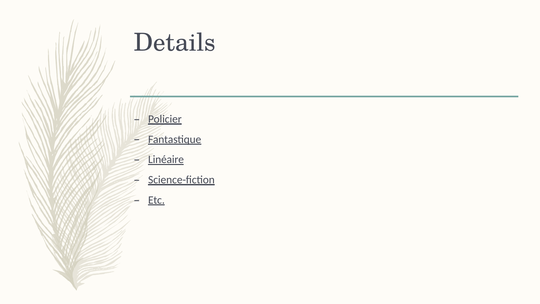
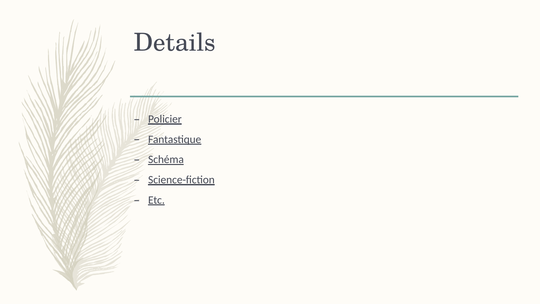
Linéaire: Linéaire -> Schéma
